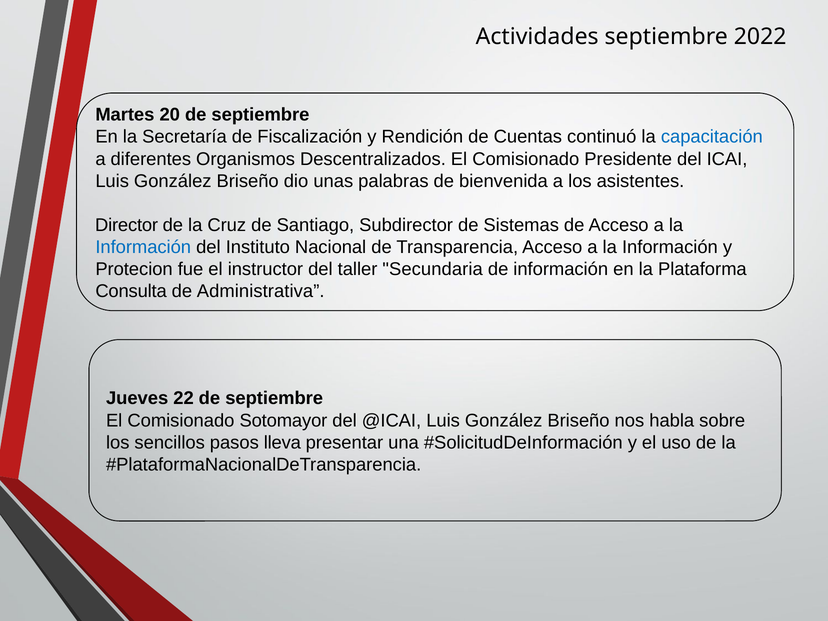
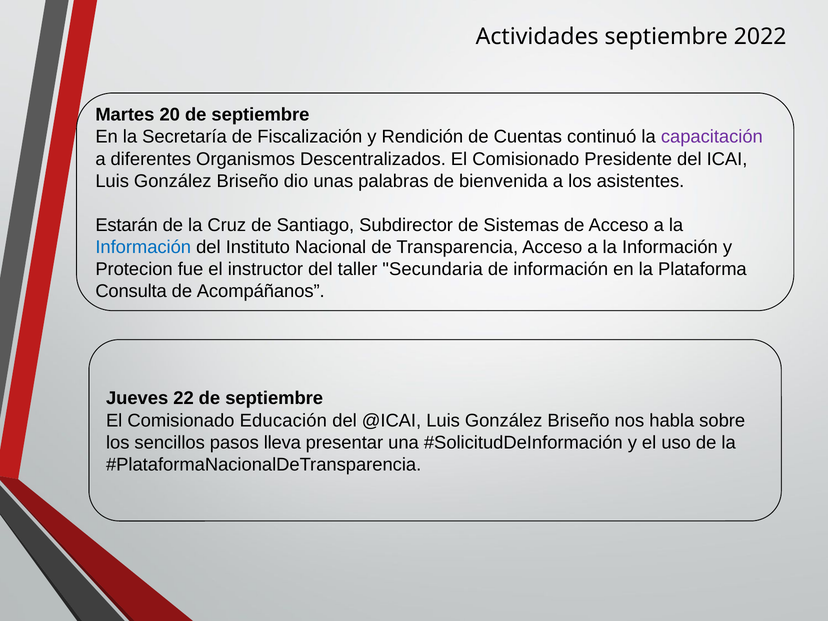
capacitación colour: blue -> purple
Director: Director -> Estarán
Administrativa: Administrativa -> Acompáñanos
Sotomayor: Sotomayor -> Educación
